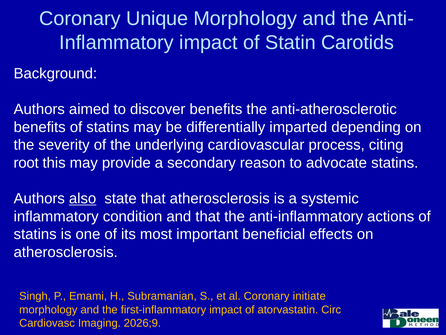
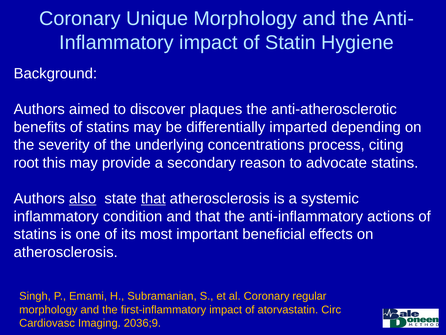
Carotids: Carotids -> Hygiene
discover benefits: benefits -> plaques
cardiovascular: cardiovascular -> concentrations
that at (153, 198) underline: none -> present
initiate: initiate -> regular
2026;9: 2026;9 -> 2036;9
